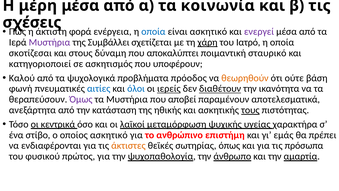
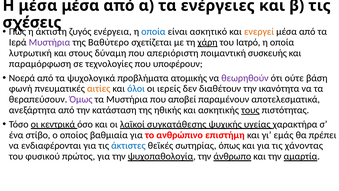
Η μέρη: μέρη -> μέσα
κοινωνία: κοινωνία -> ενέργειες
φορά: φορά -> ζυγός
ενεργεί colour: purple -> orange
Συμβάλλει: Συμβάλλει -> Βαθύτερο
σκοτίζεσαι: σκοτίζεσαι -> λυτρωτική
αποκαλύπτει: αποκαλύπτει -> απεριόριστη
σταυρικό: σταυρικό -> συσκευής
κατηγοριοποιεί: κατηγοριοποιεί -> παραμόρφωση
ασκητισμός: ασκητισμός -> τεχνολογίες
Καλού: Καλού -> Νοερά
πρόοδος: πρόοδος -> ατομικής
θεωρηθούν colour: orange -> purple
αιτίες colour: blue -> orange
ιερείς underline: present -> none
διαθέτουν underline: present -> none
μεταμόρφωση: μεταμόρφωση -> συγκατάθεσης
οποίος ασκητικό: ασκητικό -> βαθμιαία
άκτιστες colour: orange -> blue
πρόσωπα: πρόσωπα -> χάνοντας
